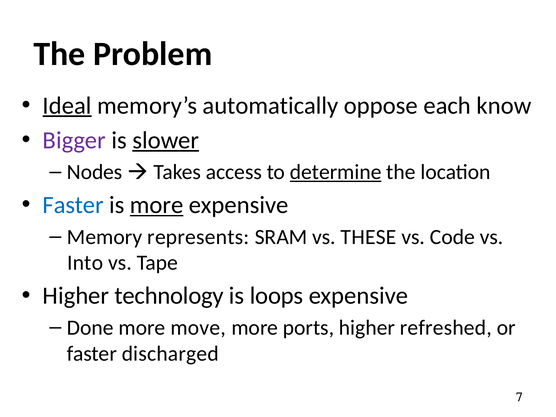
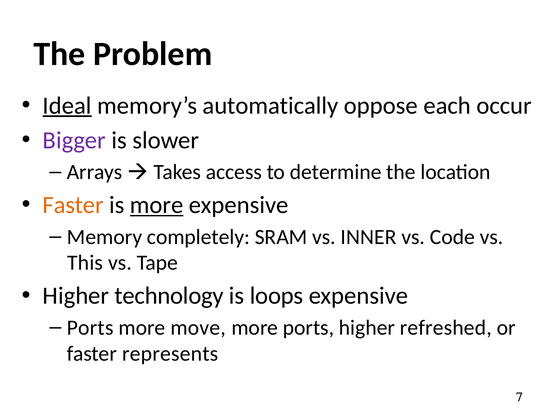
know: know -> occur
slower underline: present -> none
Nodes: Nodes -> Arrays
determine underline: present -> none
Faster at (73, 205) colour: blue -> orange
represents: represents -> completely
THESE: THESE -> INNER
Into: Into -> This
Done at (90, 328): Done -> Ports
discharged: discharged -> represents
